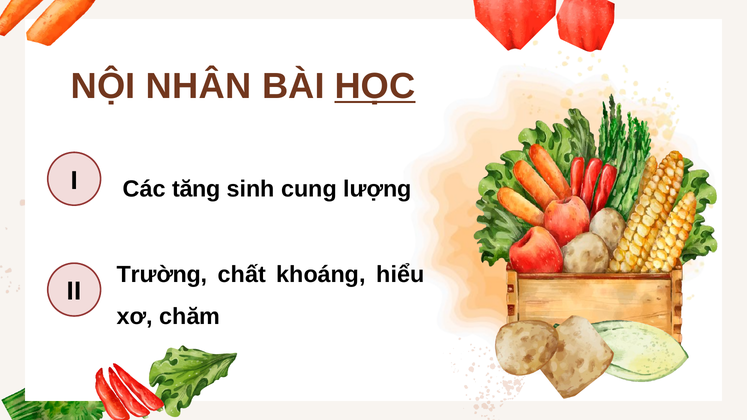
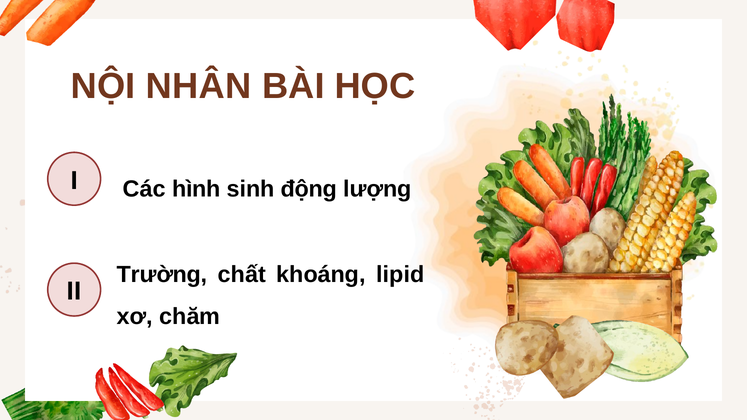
HỌC underline: present -> none
tăng: tăng -> hình
cung: cung -> động
hiểu: hiểu -> lipid
